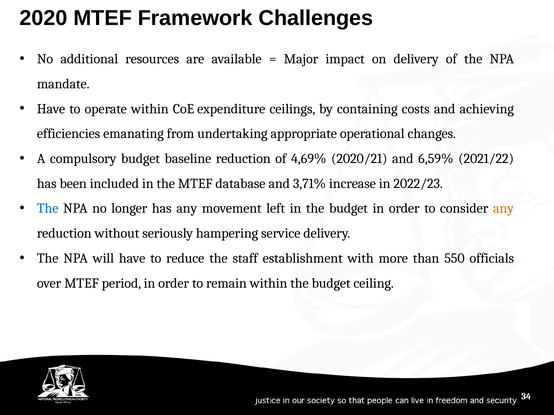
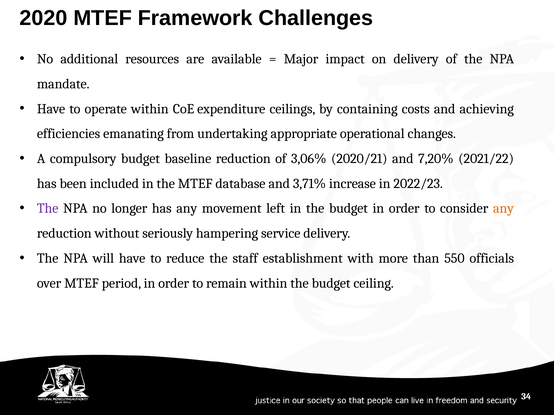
4,69%: 4,69% -> 3,06%
6,59%: 6,59% -> 7,20%
The at (48, 209) colour: blue -> purple
